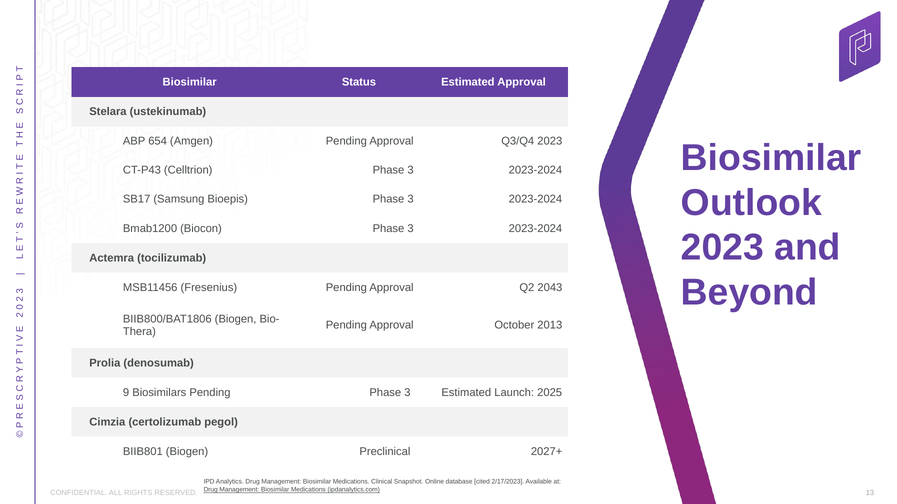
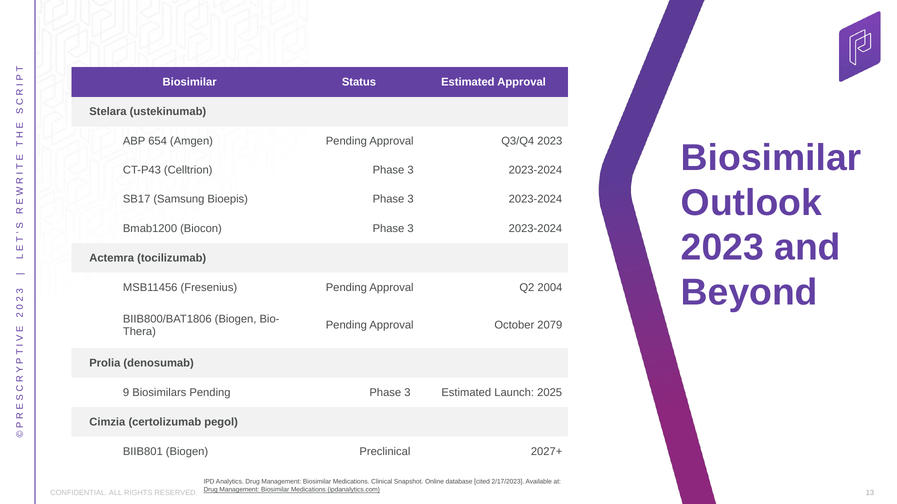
2043: 2043 -> 2004
2013: 2013 -> 2079
